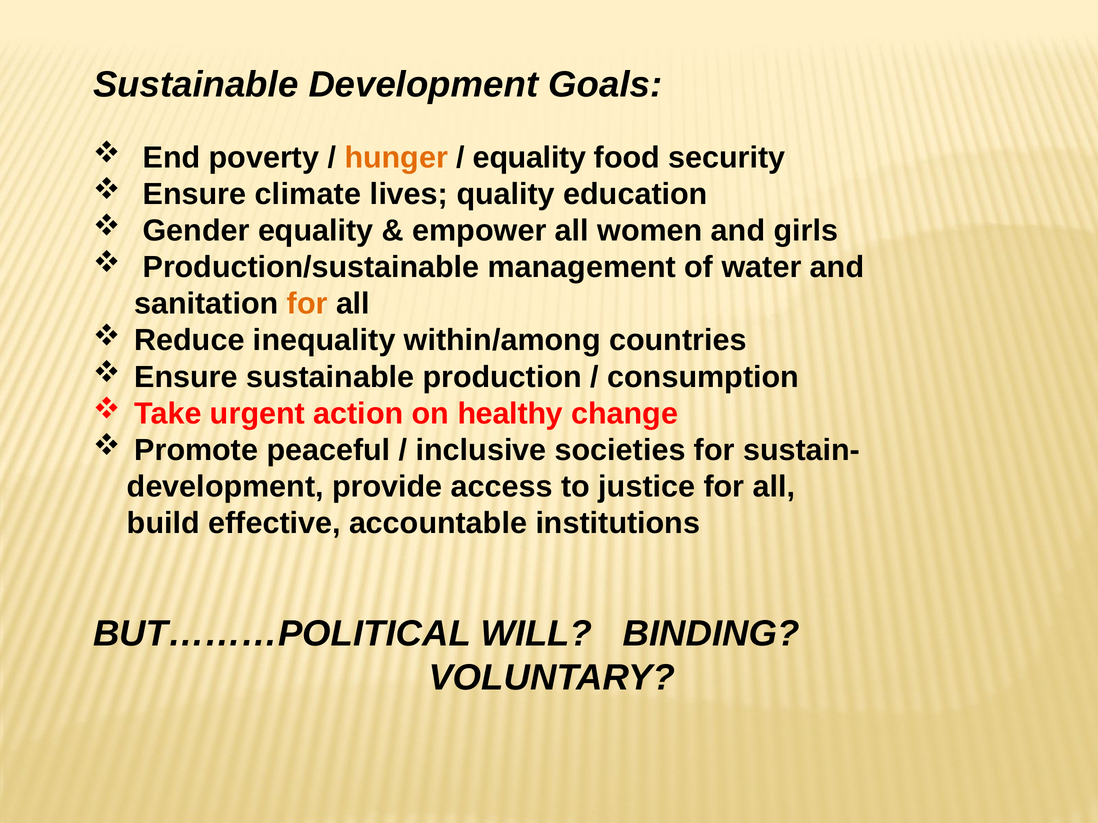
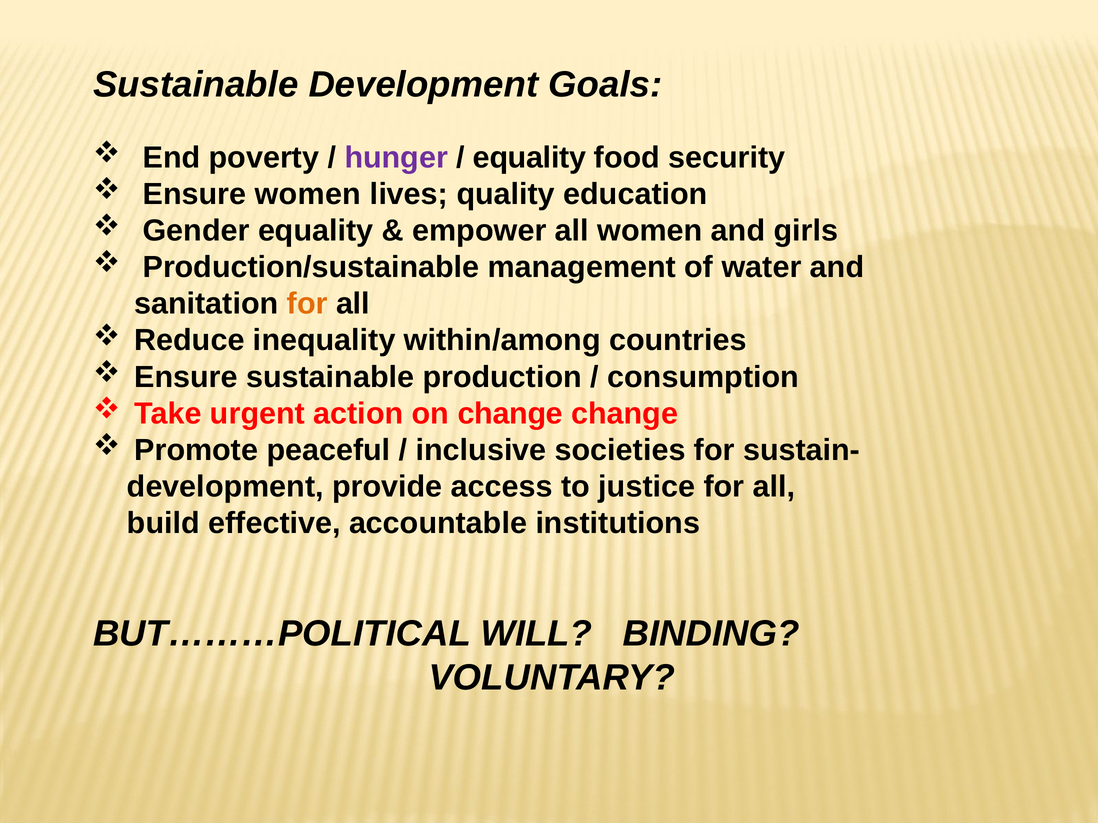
hunger colour: orange -> purple
Ensure climate: climate -> women
on healthy: healthy -> change
